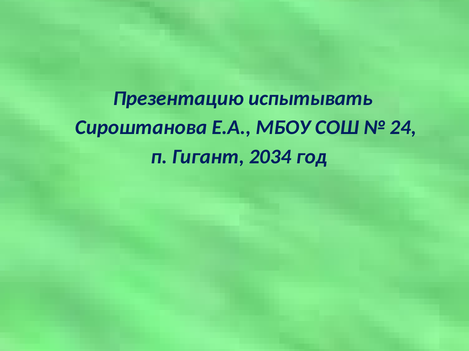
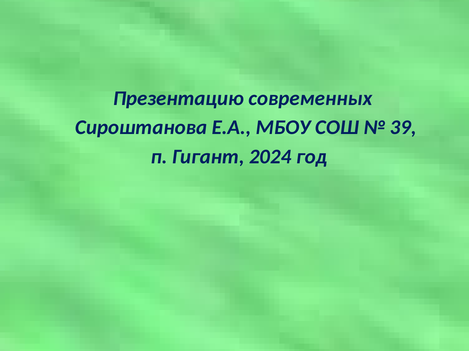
испытывать: испытывать -> современных
24: 24 -> 39
2034: 2034 -> 2024
